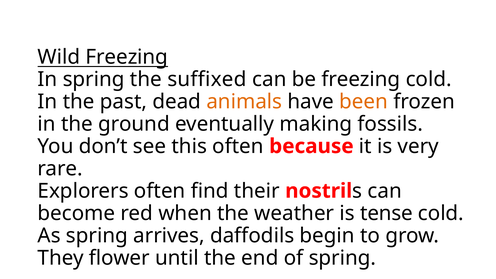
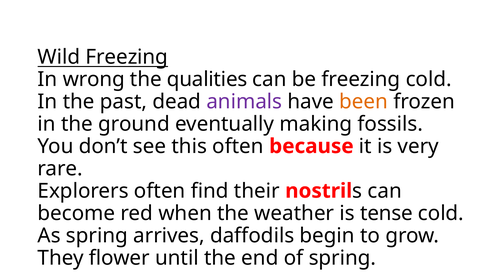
In spring: spring -> wrong
suffixed: suffixed -> qualities
animals colour: orange -> purple
